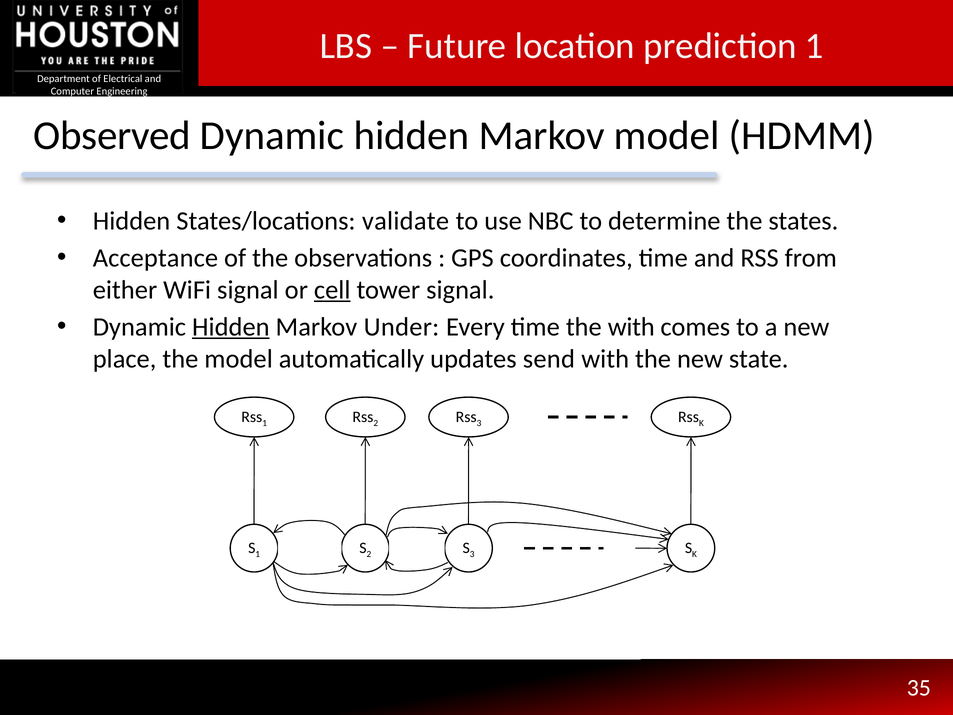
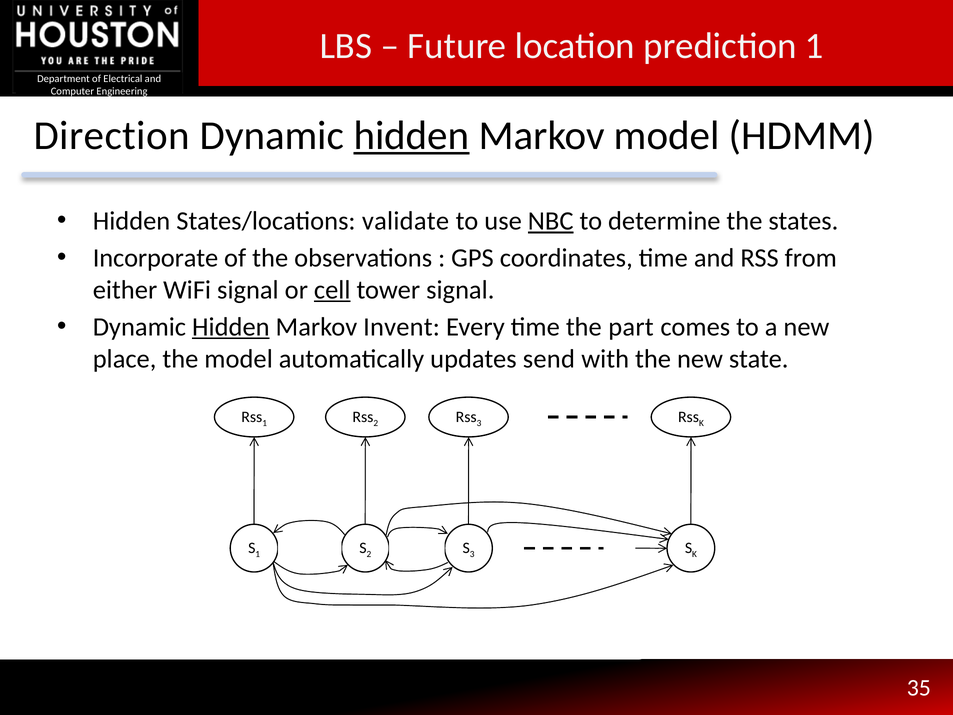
Observed: Observed -> Direction
hidden at (411, 135) underline: none -> present
NBC underline: none -> present
Acceptance: Acceptance -> Incorporate
Under: Under -> Invent
the with: with -> part
